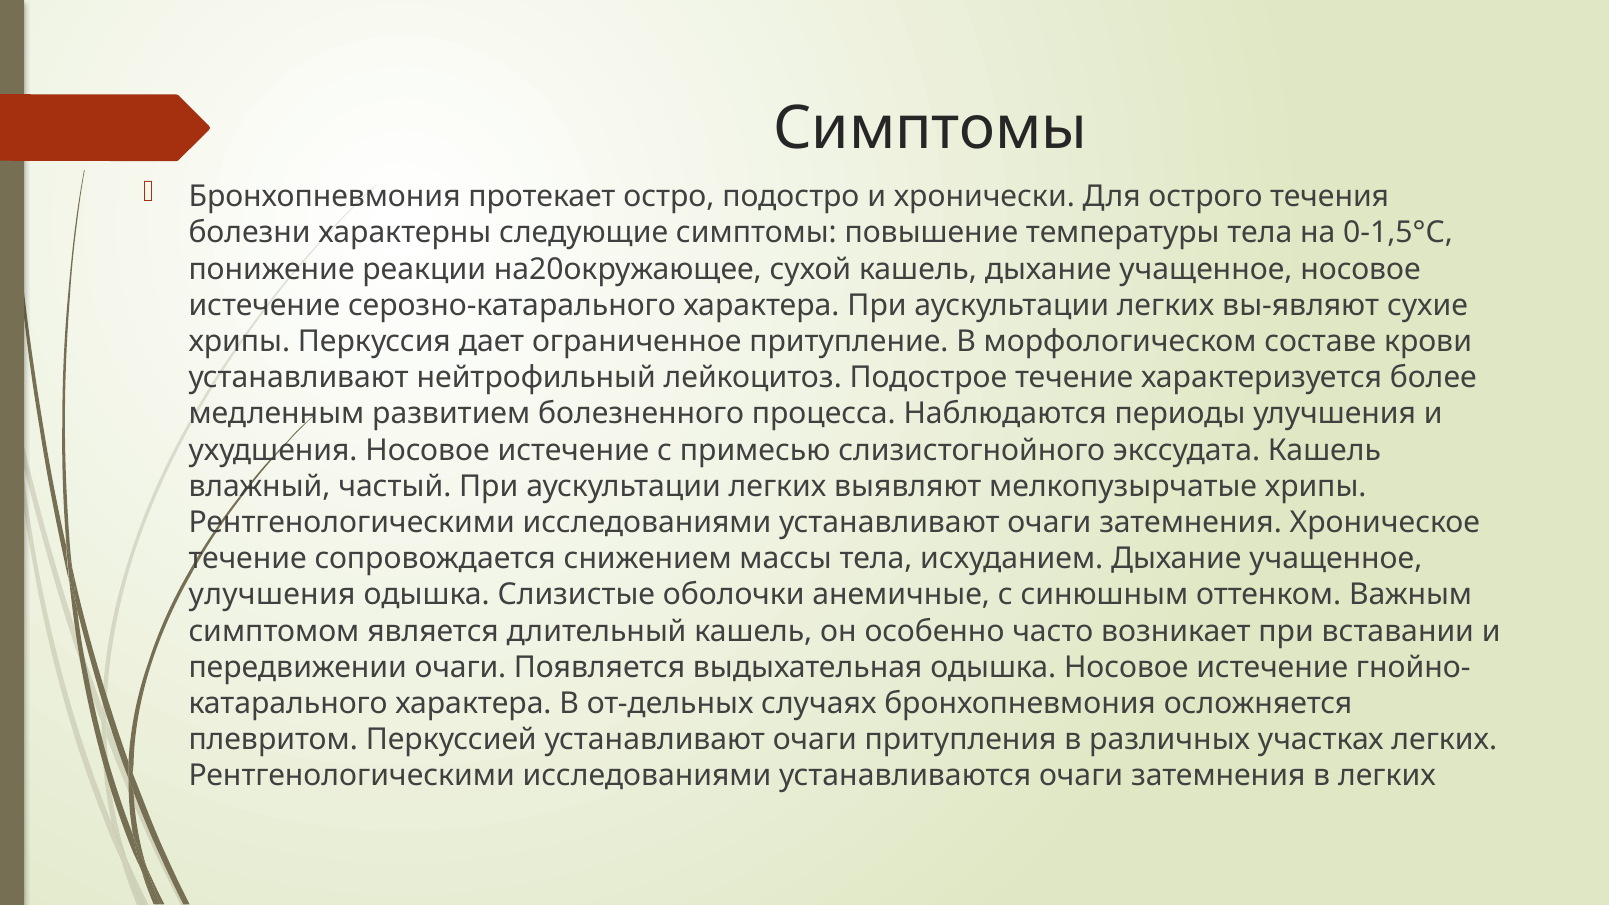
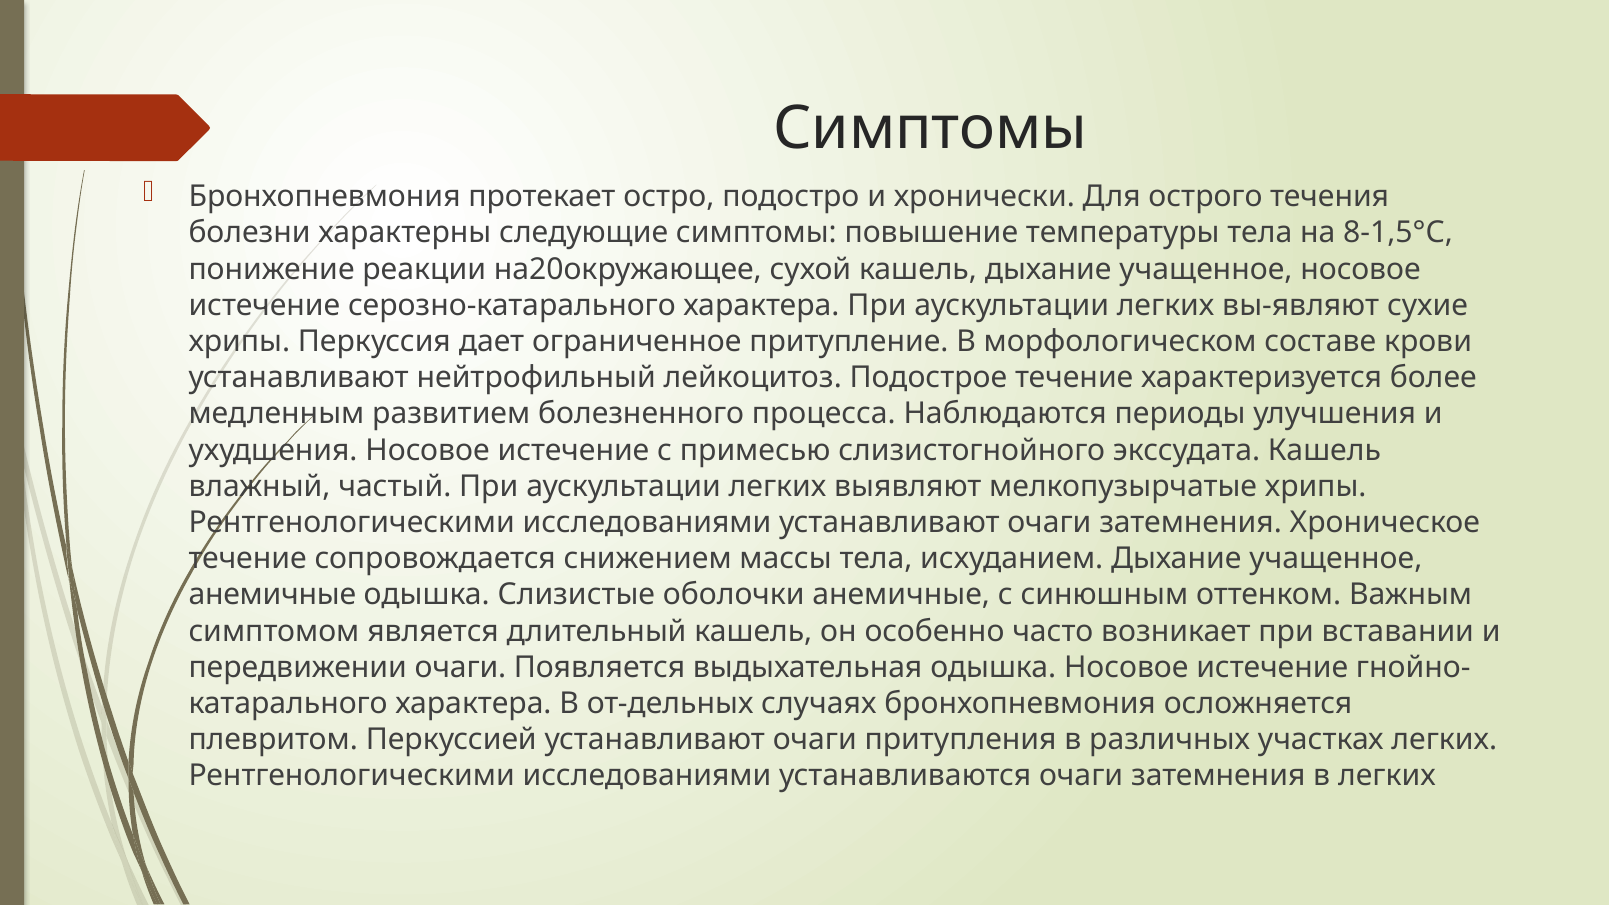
0-1,5°С: 0-1,5°С -> 8-1,5°С
улучшения at (272, 595): улучшения -> анемичные
